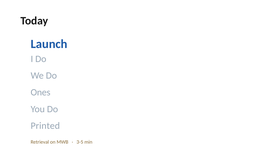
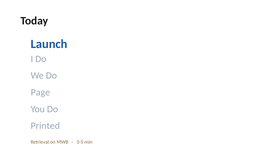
Ones: Ones -> Page
